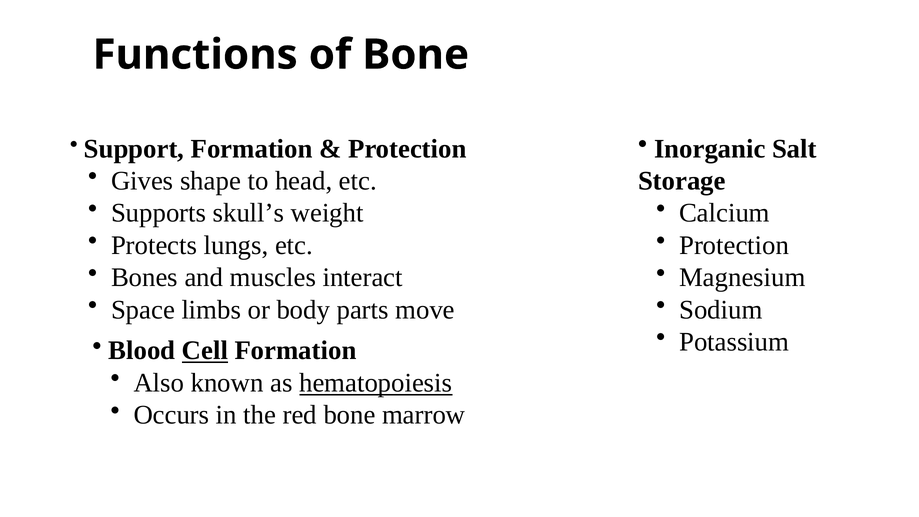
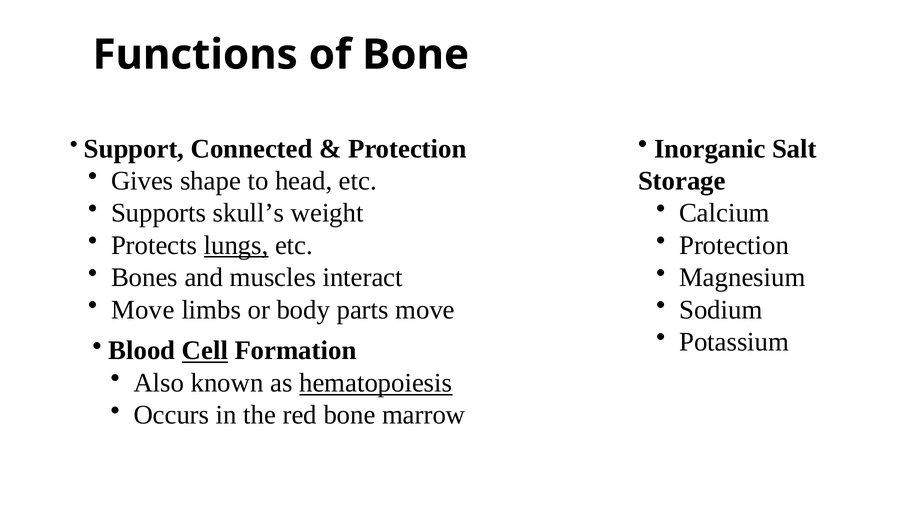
Support Formation: Formation -> Connected
lungs underline: none -> present
Space at (143, 310): Space -> Move
